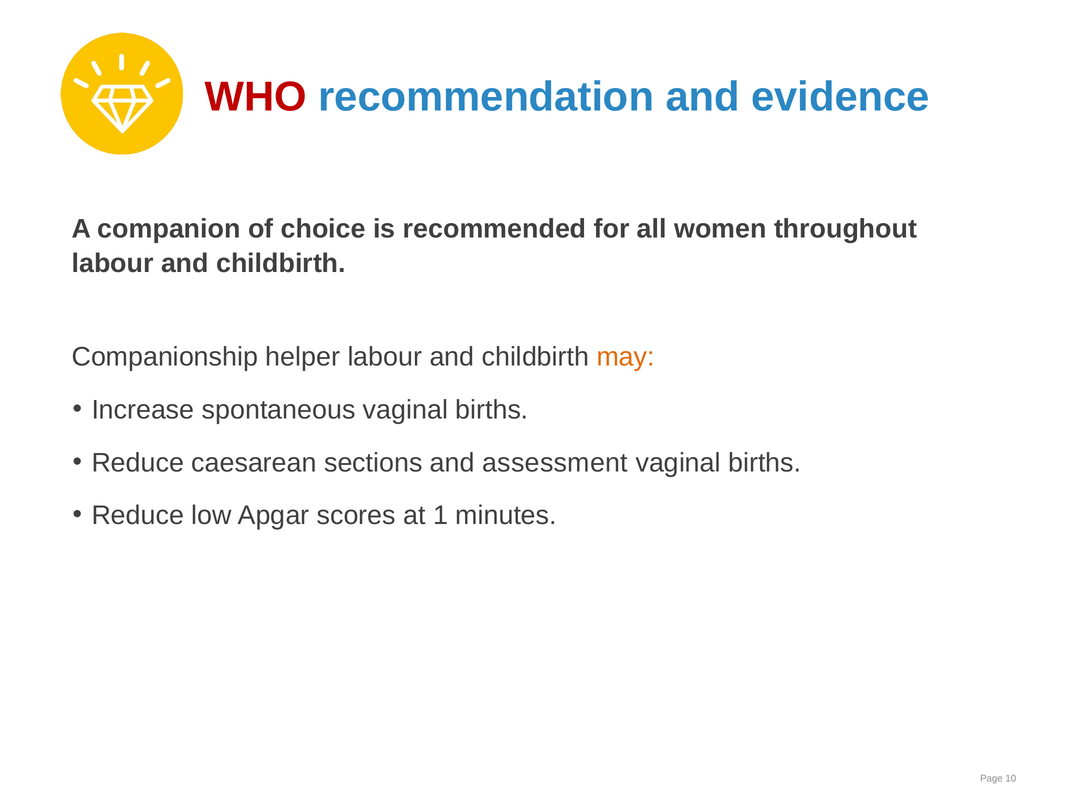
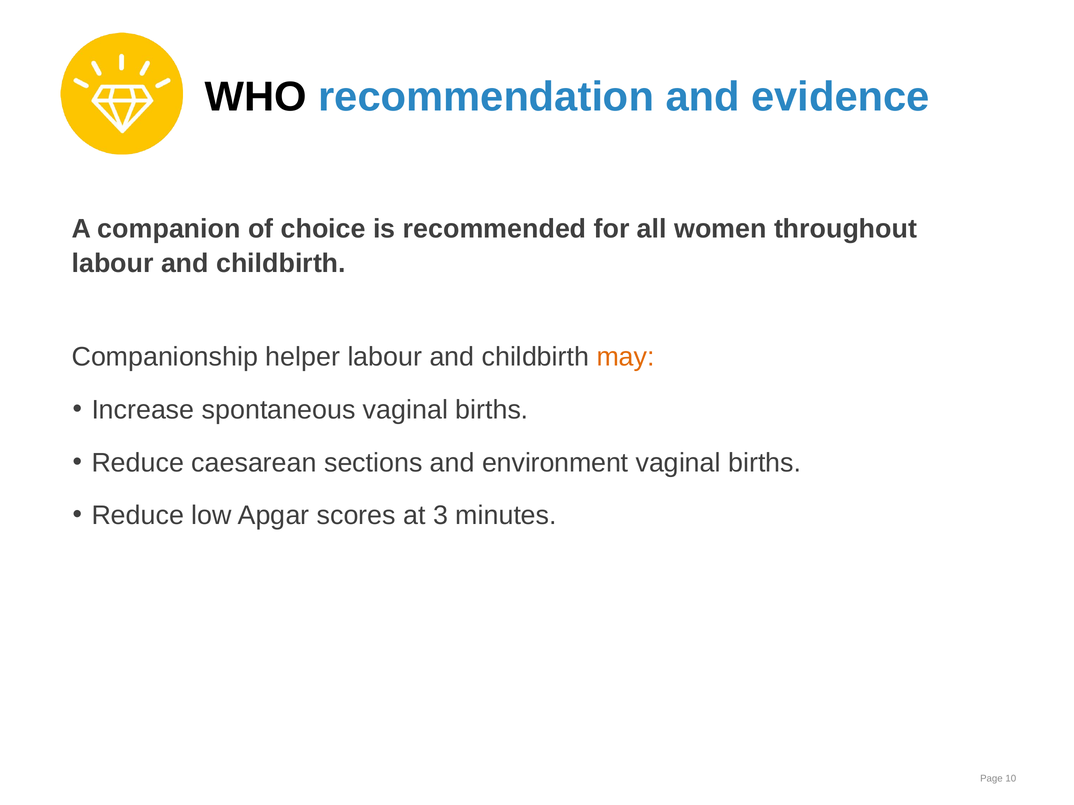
WHO colour: red -> black
assessment: assessment -> environment
1: 1 -> 3
